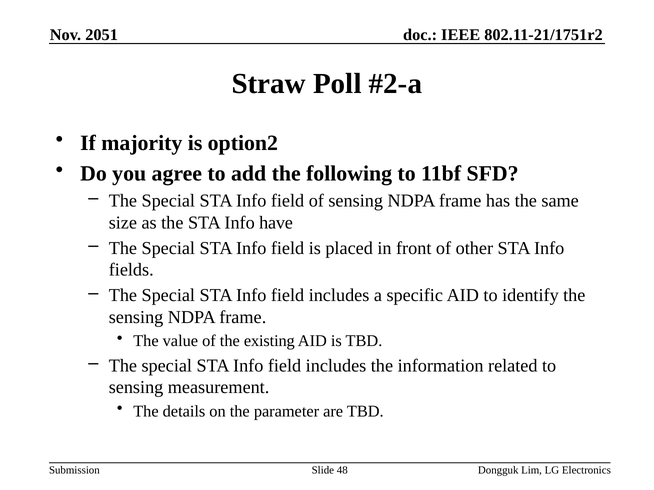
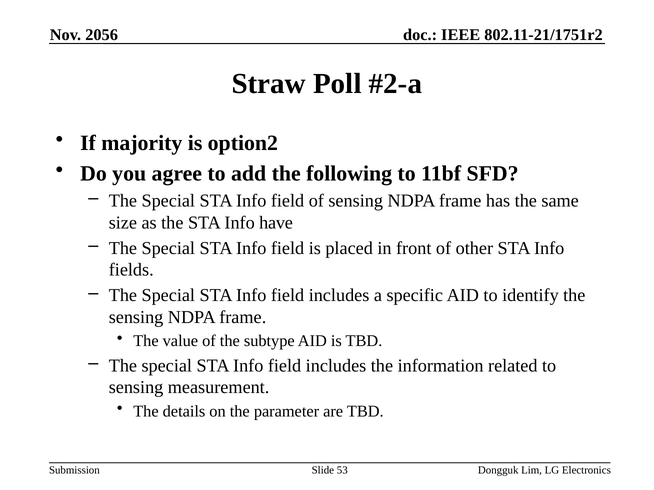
2051: 2051 -> 2056
existing: existing -> subtype
48: 48 -> 53
